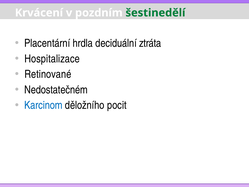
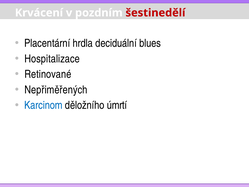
šestinedělí colour: green -> red
ztráta: ztráta -> blues
Nedostatečném: Nedostatečném -> Nepřiměřených
pocit: pocit -> úmrtí
